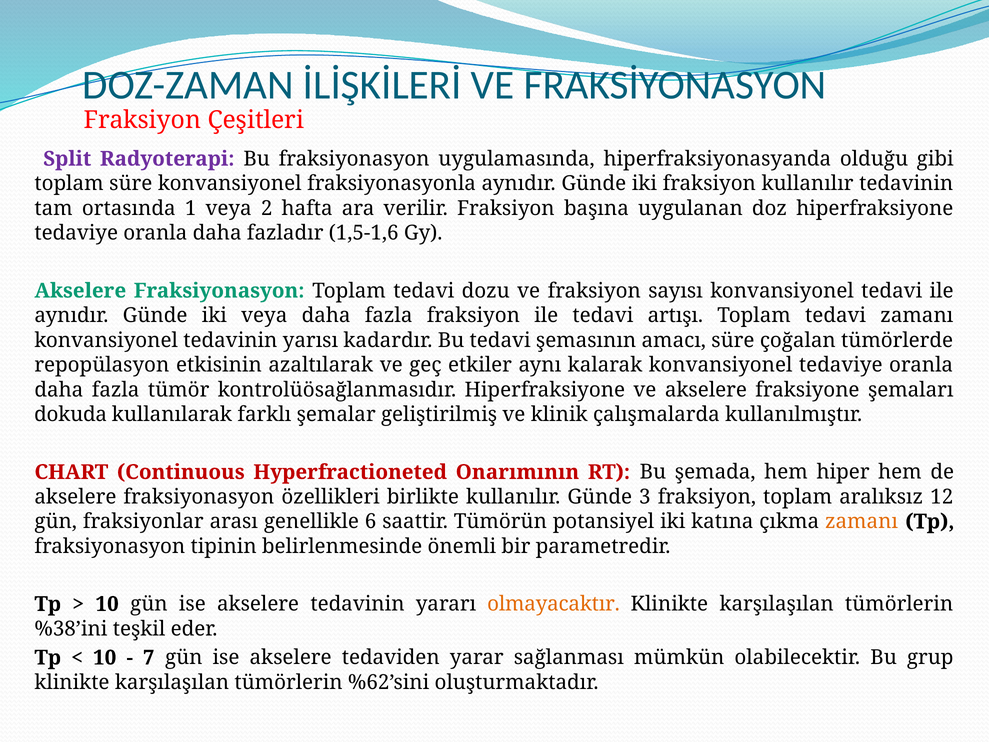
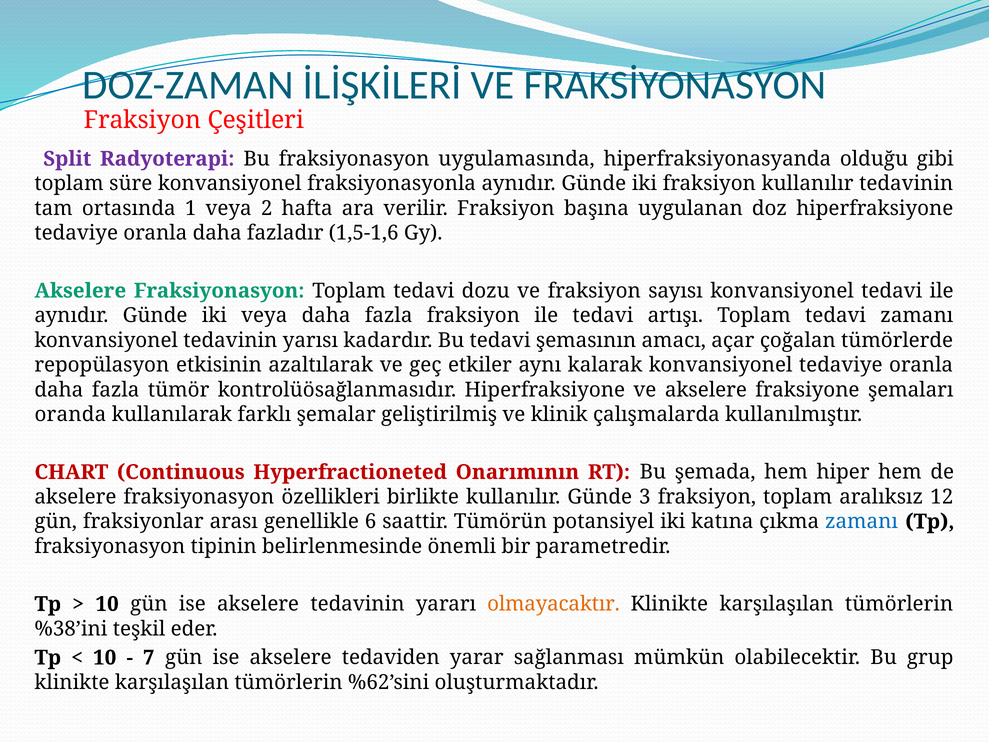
amacı süre: süre -> açar
dokuda: dokuda -> oranda
zamanı at (862, 521) colour: orange -> blue
